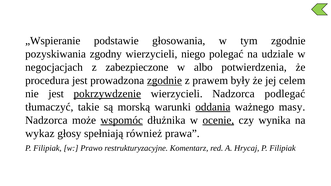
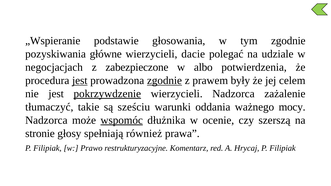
zgodny: zgodny -> główne
niego: niego -> dacie
jest at (80, 81) underline: none -> present
podlegać: podlegać -> zażalenie
morską: morską -> sześciu
oddania underline: present -> none
masy: masy -> mocy
ocenie underline: present -> none
wynika: wynika -> szerszą
wykaz: wykaz -> stronie
